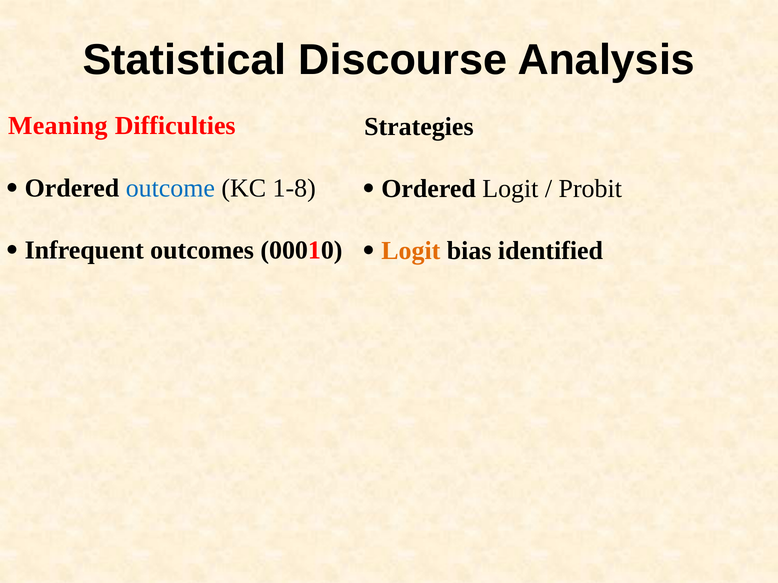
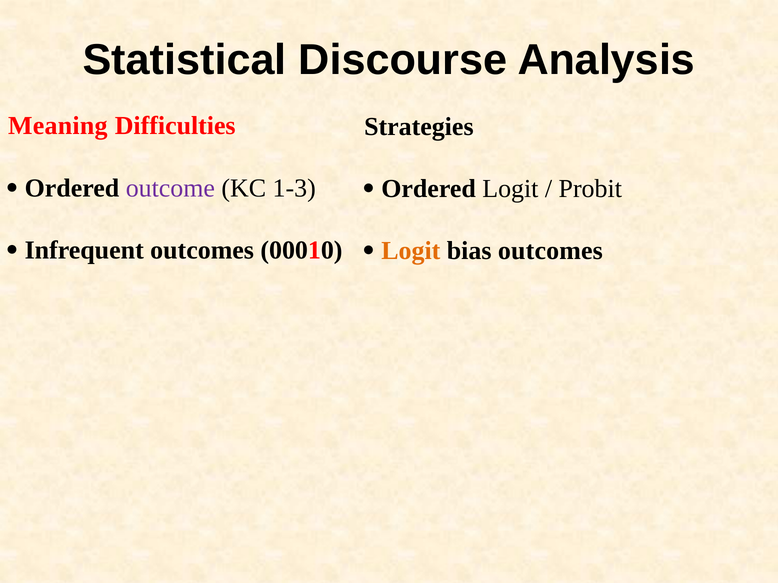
outcome colour: blue -> purple
1-8: 1-8 -> 1-3
bias identified: identified -> outcomes
